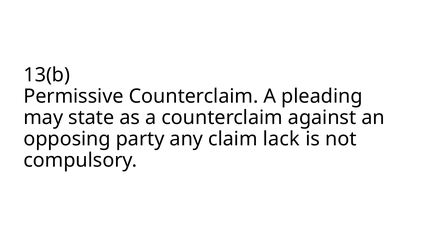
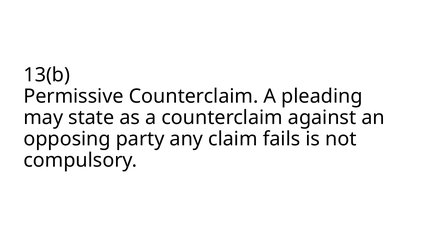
lack: lack -> fails
